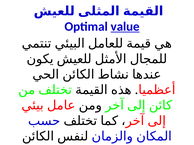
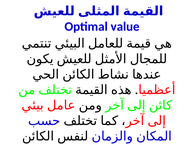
value underline: present -> none
